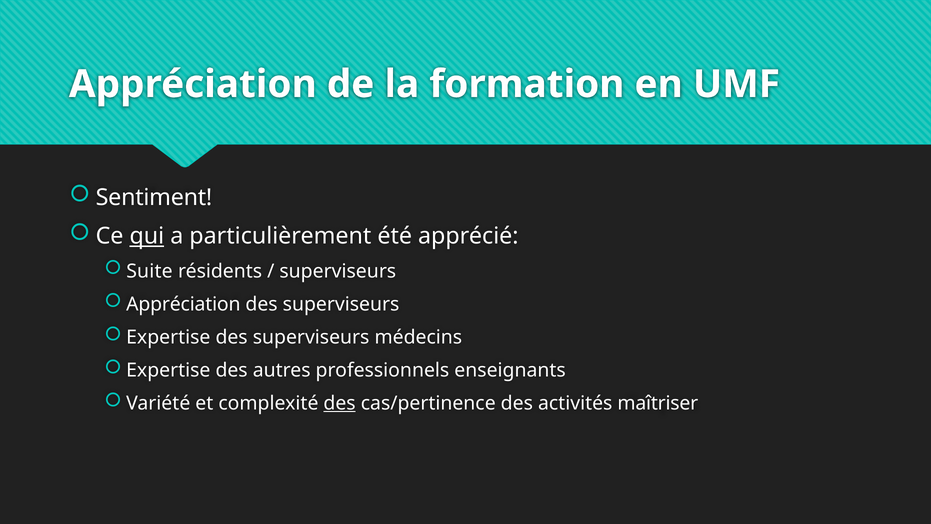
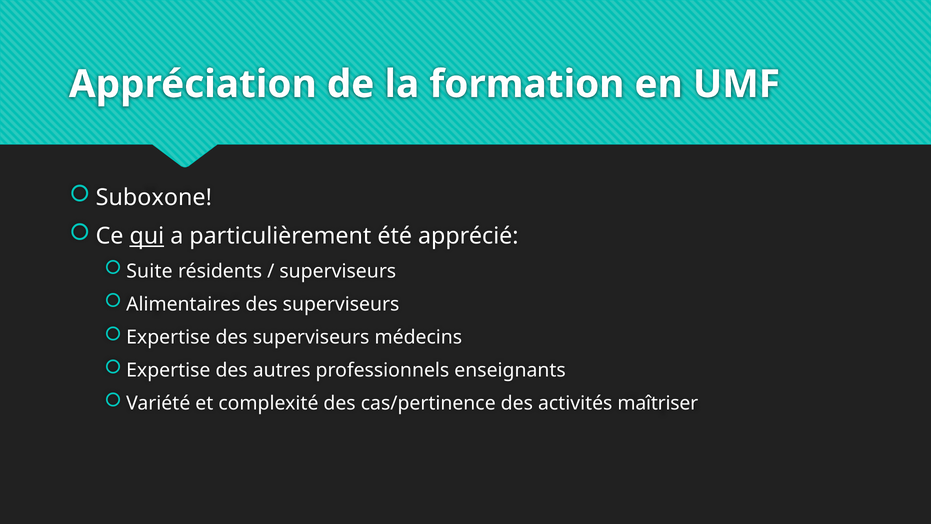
Sentiment: Sentiment -> Suboxone
Appréciation at (183, 304): Appréciation -> Alimentaires
des at (340, 403) underline: present -> none
